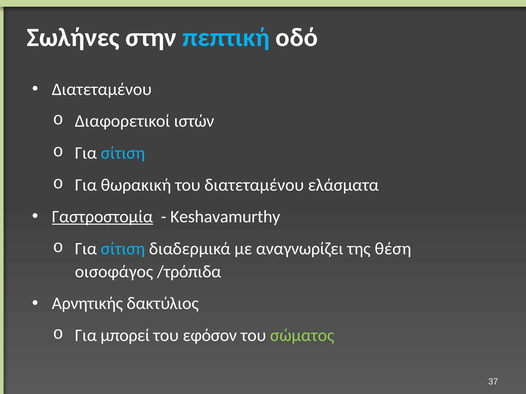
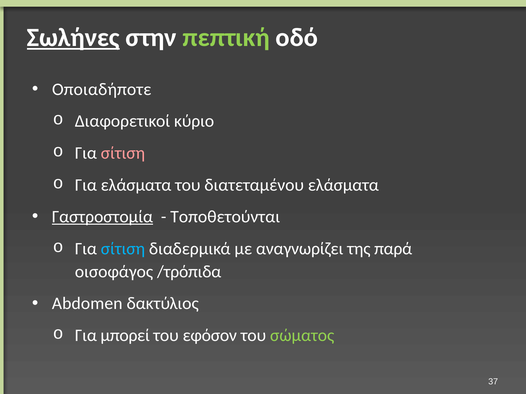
Σωλήνες underline: none -> present
πεπτική colour: light blue -> light green
Διατεταμένου at (102, 89): Διατεταμένου -> Οποιαδήποτε
ιστών: ιστών -> κύριο
σίτιση at (123, 153) colour: light blue -> pink
Για θωρακική: θωρακική -> ελάσματα
Keshavamurthy: Keshavamurthy -> Τοποθετούνται
θέση: θέση -> παρά
Αρνητικής: Αρνητικής -> Abdomen
